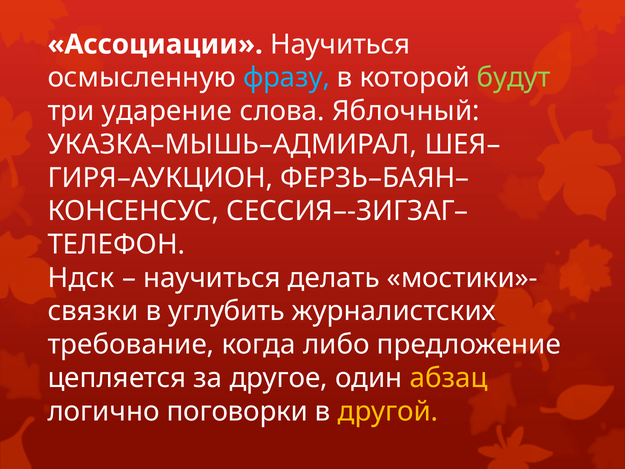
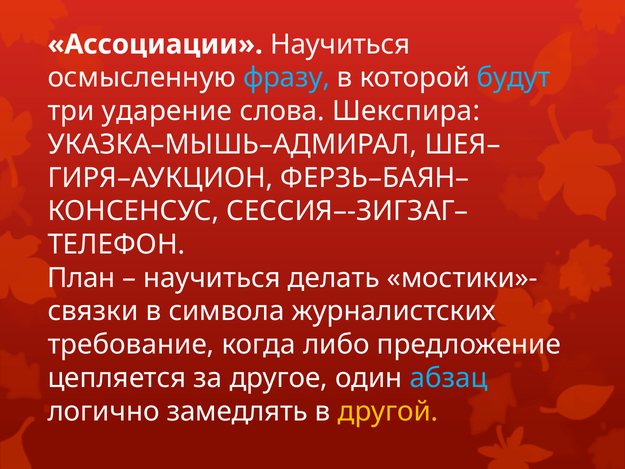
будут colour: light green -> light blue
Яблочный: Яблочный -> Шекспира
Ндск: Ндск -> План
углубить: углубить -> символа
абзац colour: yellow -> light blue
поговорки: поговорки -> замедлять
